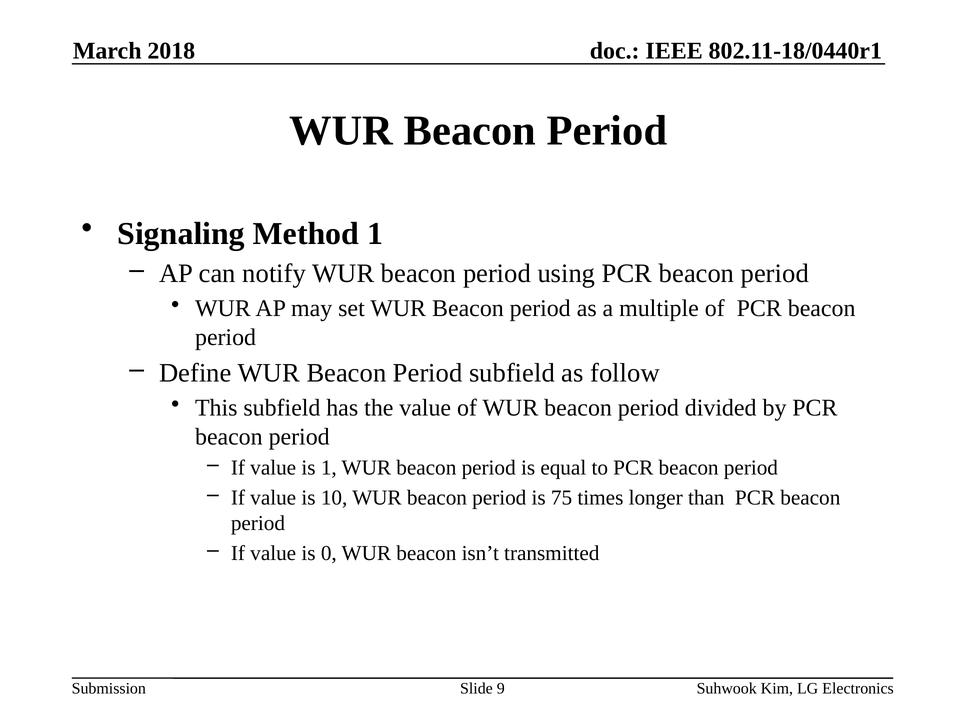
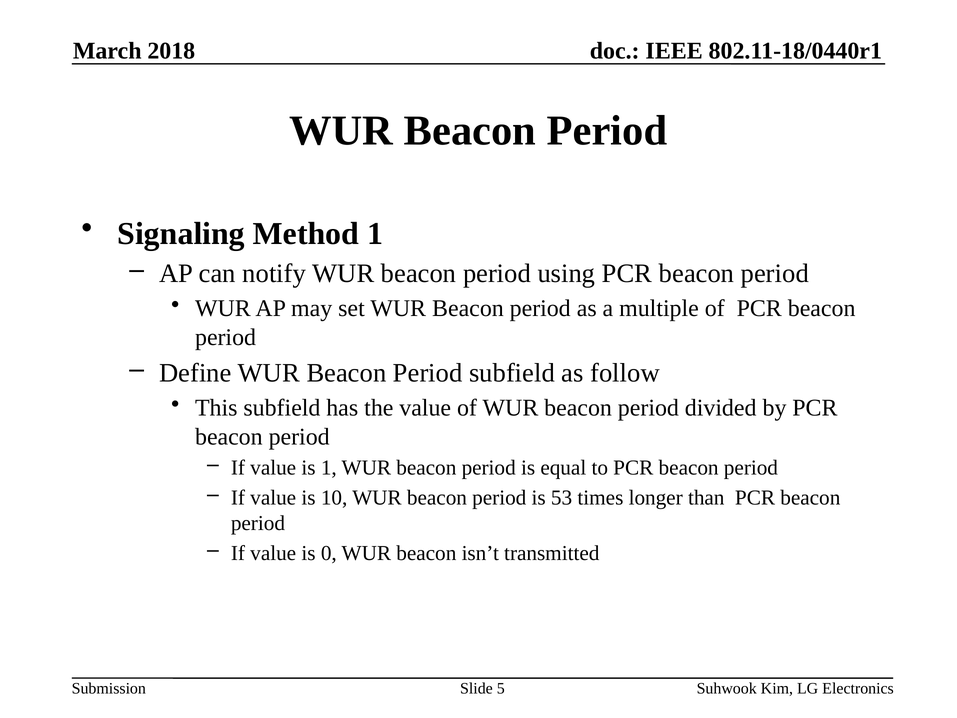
75: 75 -> 53
9: 9 -> 5
